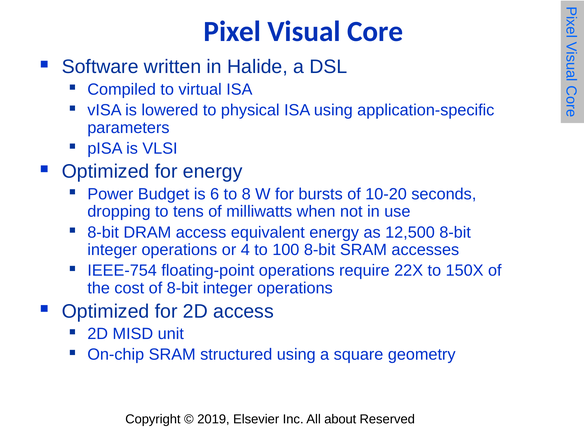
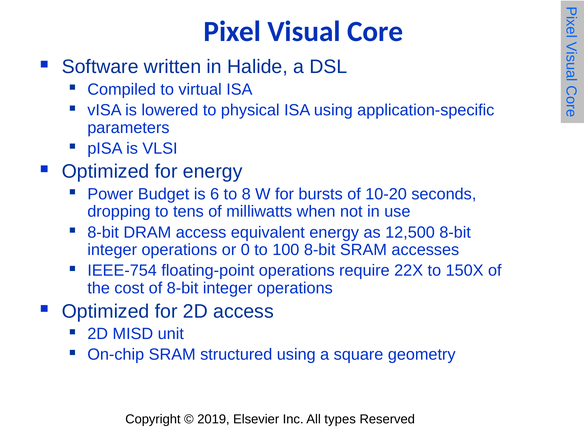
4: 4 -> 0
about: about -> types
